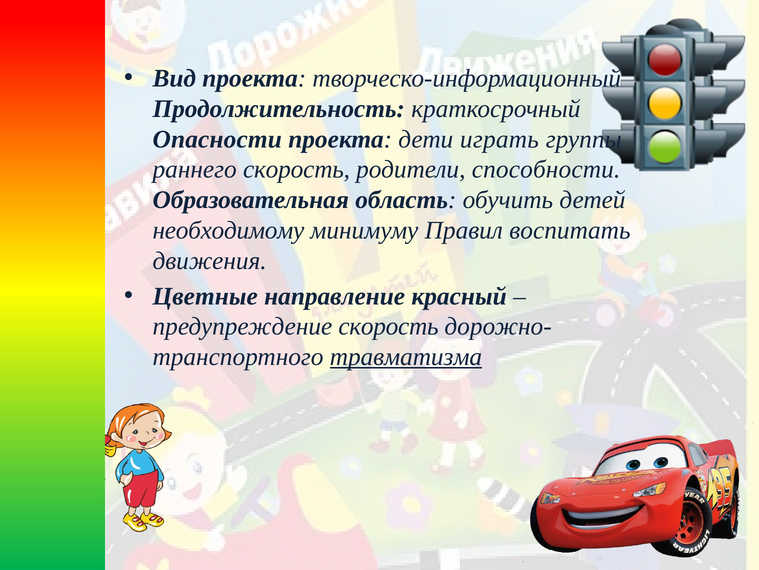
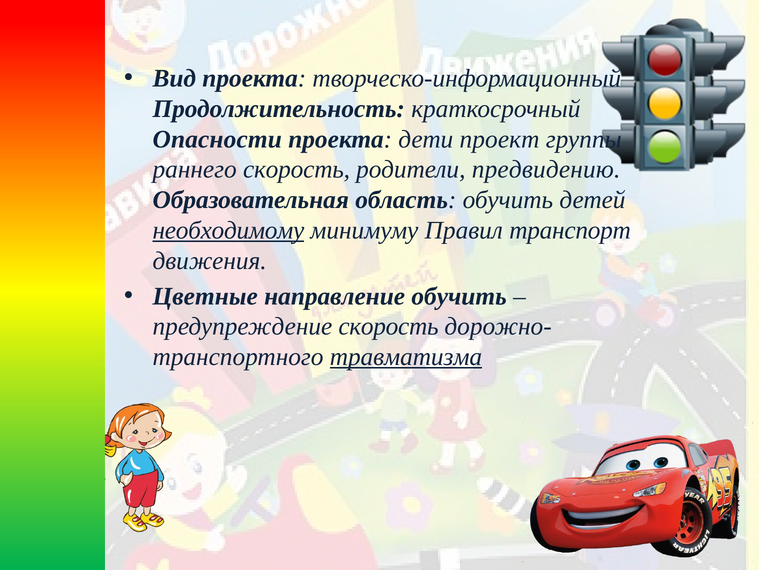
играть: играть -> проект
способности: способности -> предвидению
необходимому underline: none -> present
воспитать: воспитать -> транспорт
направление красный: красный -> обучить
